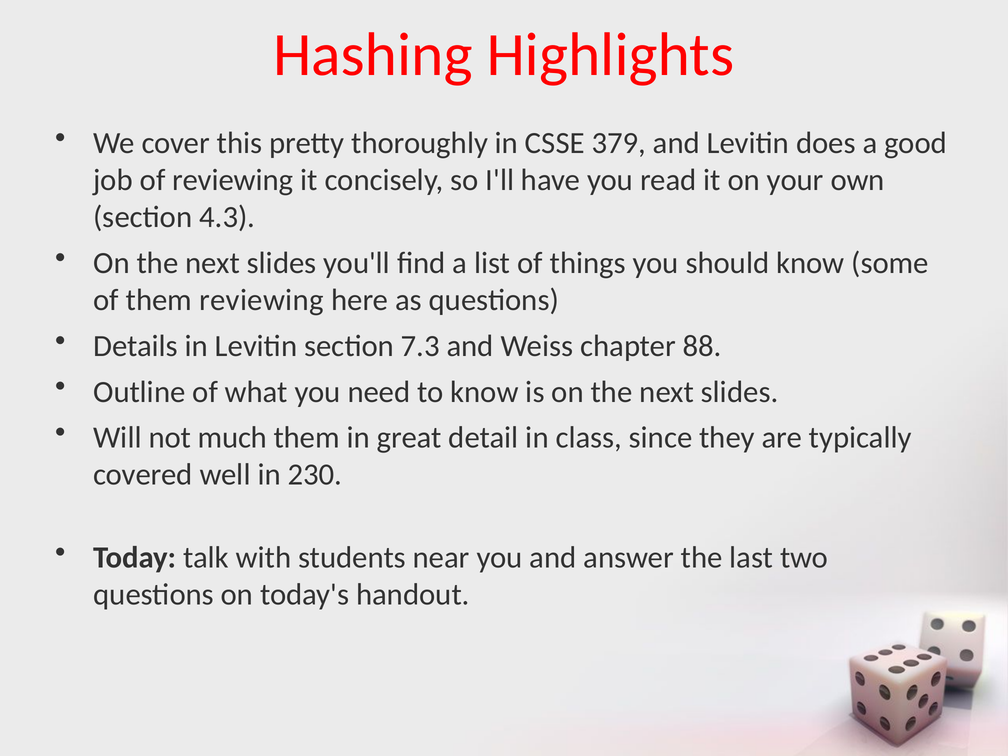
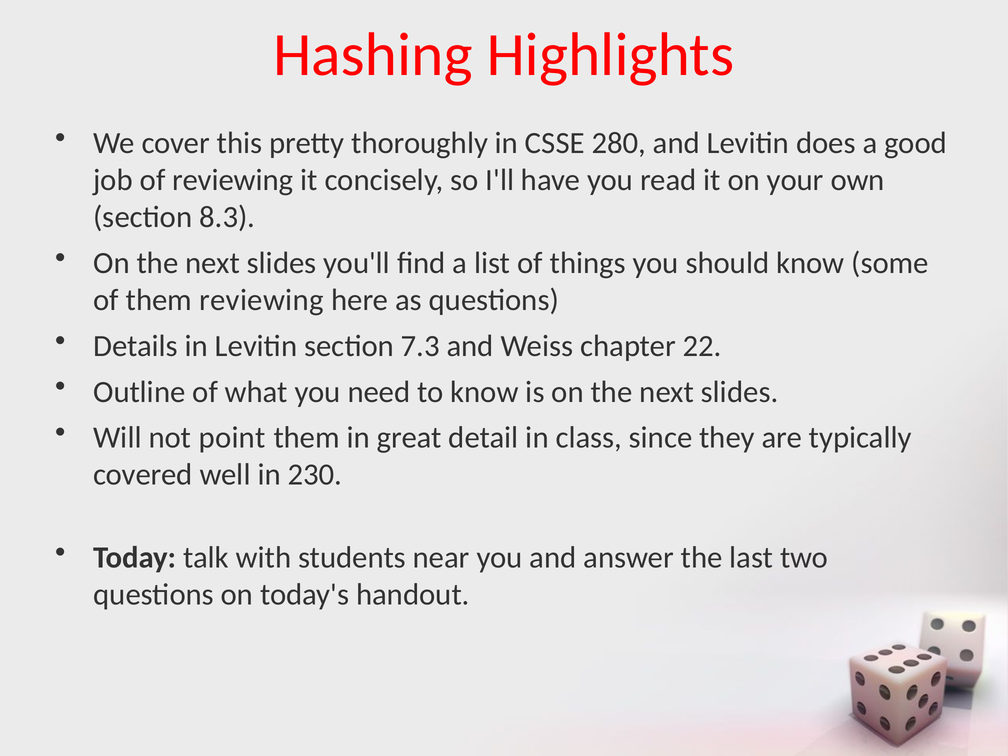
379: 379 -> 280
4.3: 4.3 -> 8.3
88: 88 -> 22
much: much -> point
